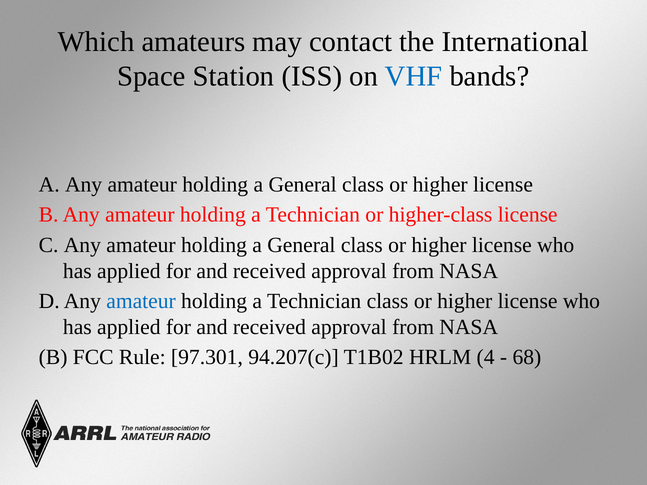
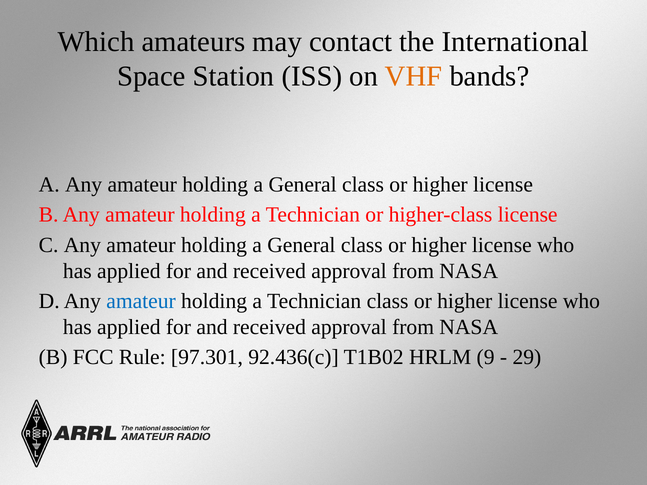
VHF colour: blue -> orange
94.207(c: 94.207(c -> 92.436(c
4: 4 -> 9
68: 68 -> 29
